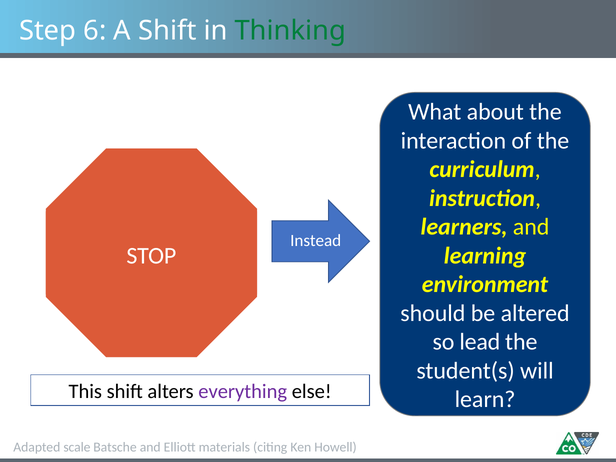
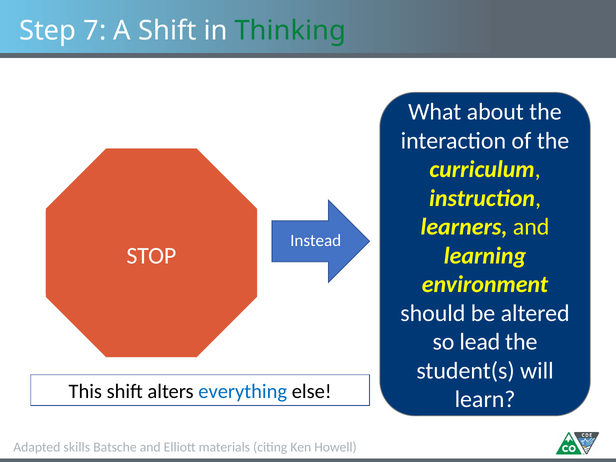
6: 6 -> 7
everything colour: purple -> blue
scale: scale -> skills
